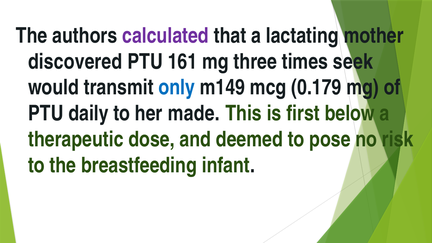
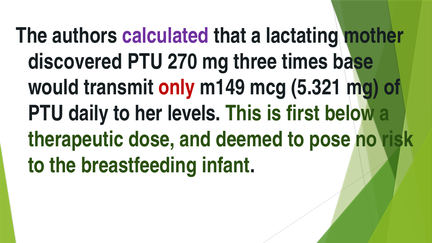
161: 161 -> 270
seek: seek -> base
only colour: blue -> red
0.179: 0.179 -> 5.321
made: made -> levels
